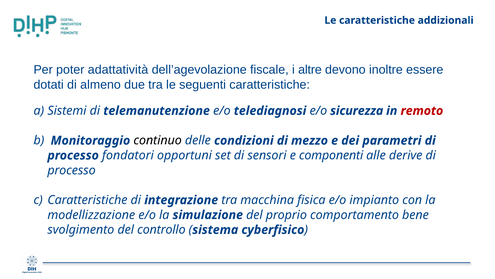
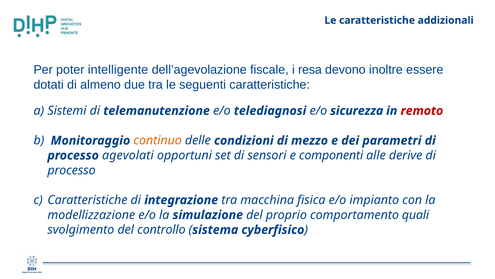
adattatività: adattatività -> intelligente
altre: altre -> resa
continuo colour: black -> orange
fondatori: fondatori -> agevolati
bene: bene -> quali
